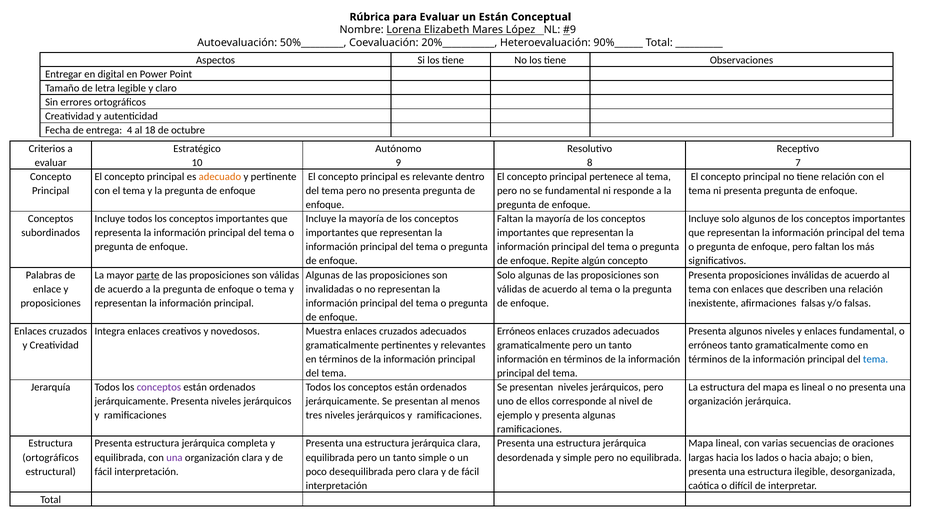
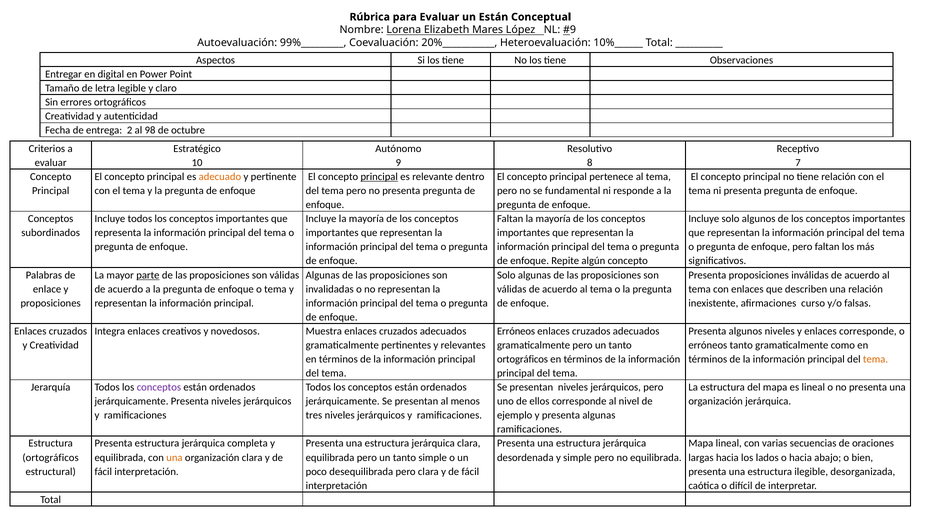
50%_________: 50%_________ -> 99%_________
90%______: 90%______ -> 10%______
4: 4 -> 2
18: 18 -> 98
principal at (379, 177) underline: none -> present
afirmaciones falsas: falsas -> curso
enlaces fundamental: fundamental -> corresponde
información at (523, 359): información -> ortográficos
tema at (876, 359) colour: blue -> orange
una at (174, 457) colour: purple -> orange
